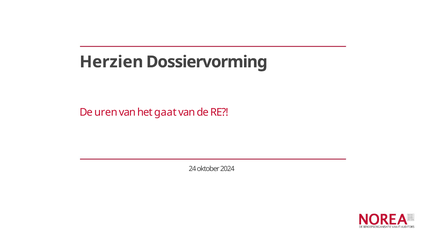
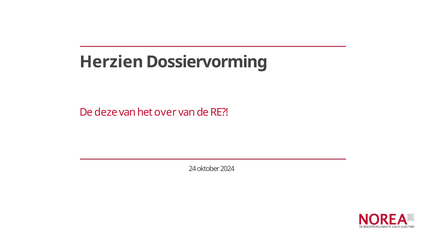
uren: uren -> deze
gaat: gaat -> over
